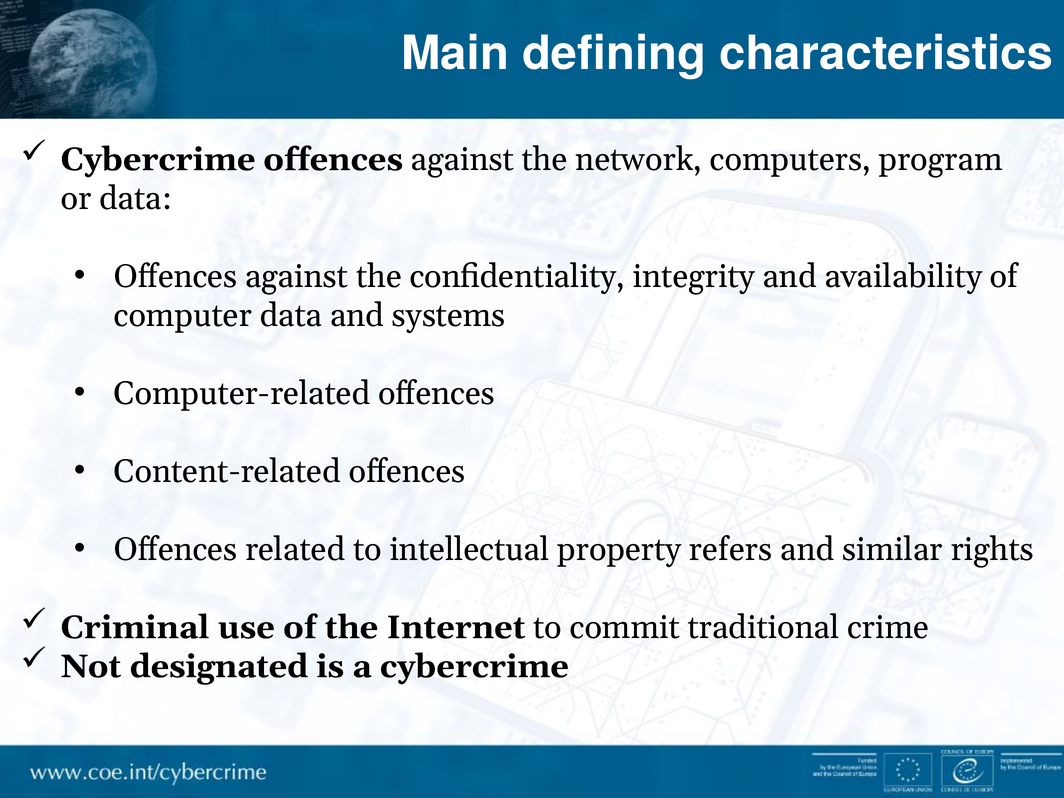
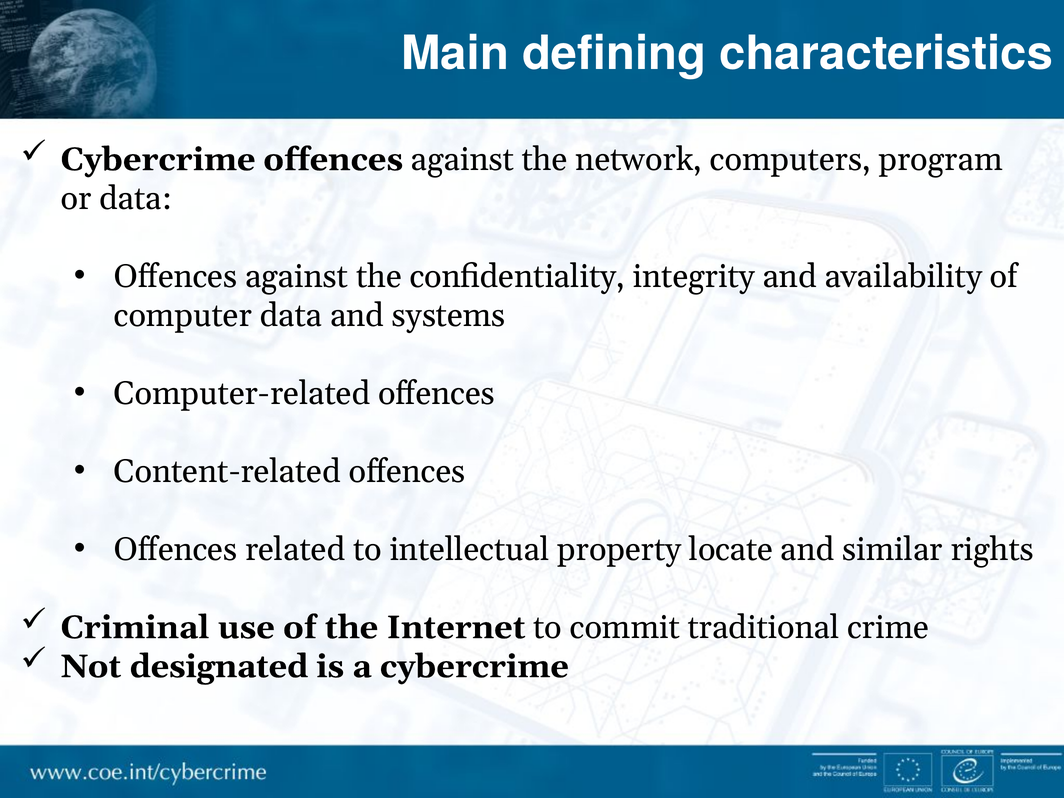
refers: refers -> locate
